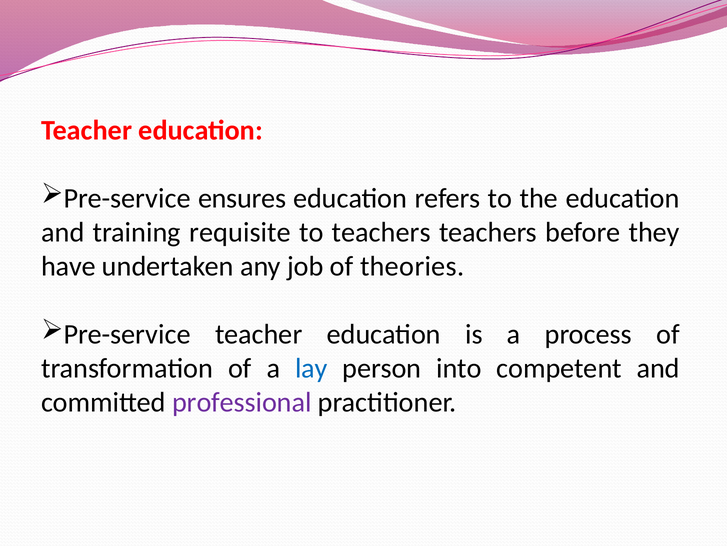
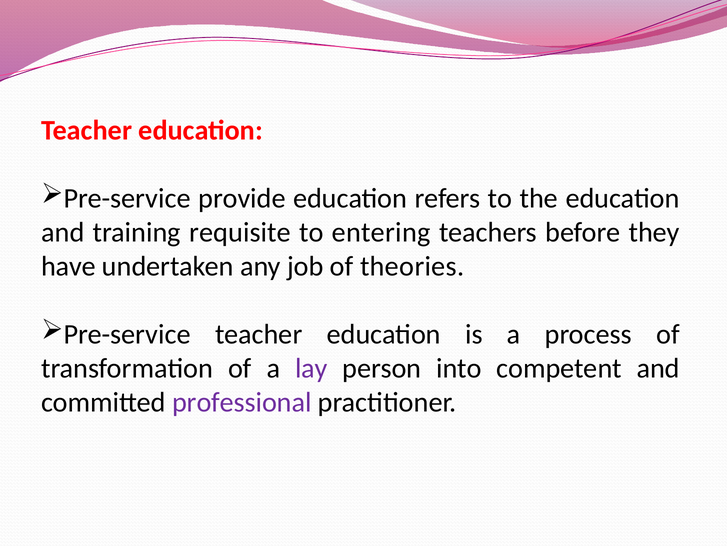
ensures: ensures -> provide
to teachers: teachers -> entering
lay colour: blue -> purple
